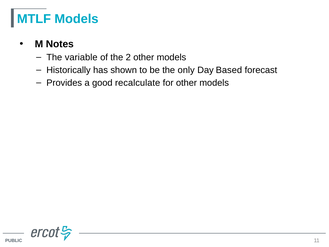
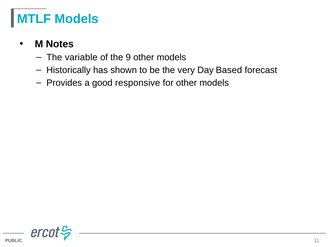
2: 2 -> 9
only: only -> very
recalculate: recalculate -> responsive
